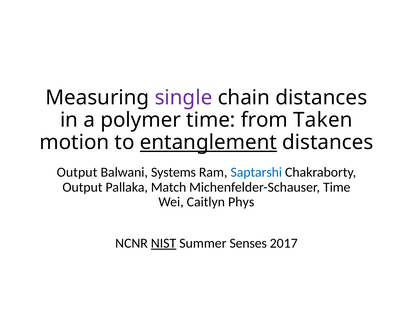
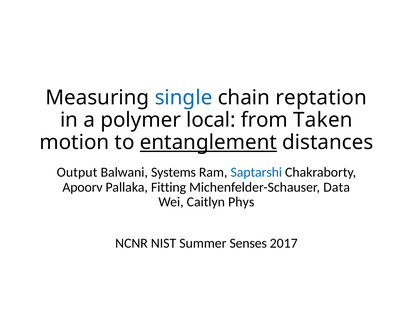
single colour: purple -> blue
chain distances: distances -> reptation
polymer time: time -> local
Output at (82, 187): Output -> Apoorv
Match: Match -> Fitting
Michenfelder-Schauser Time: Time -> Data
NIST underline: present -> none
